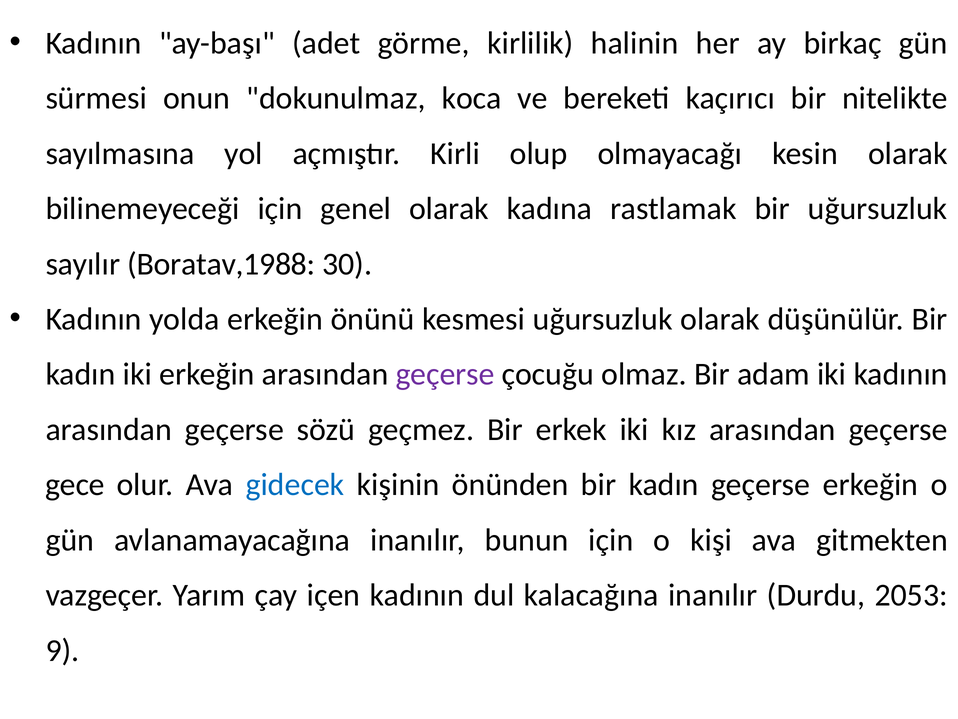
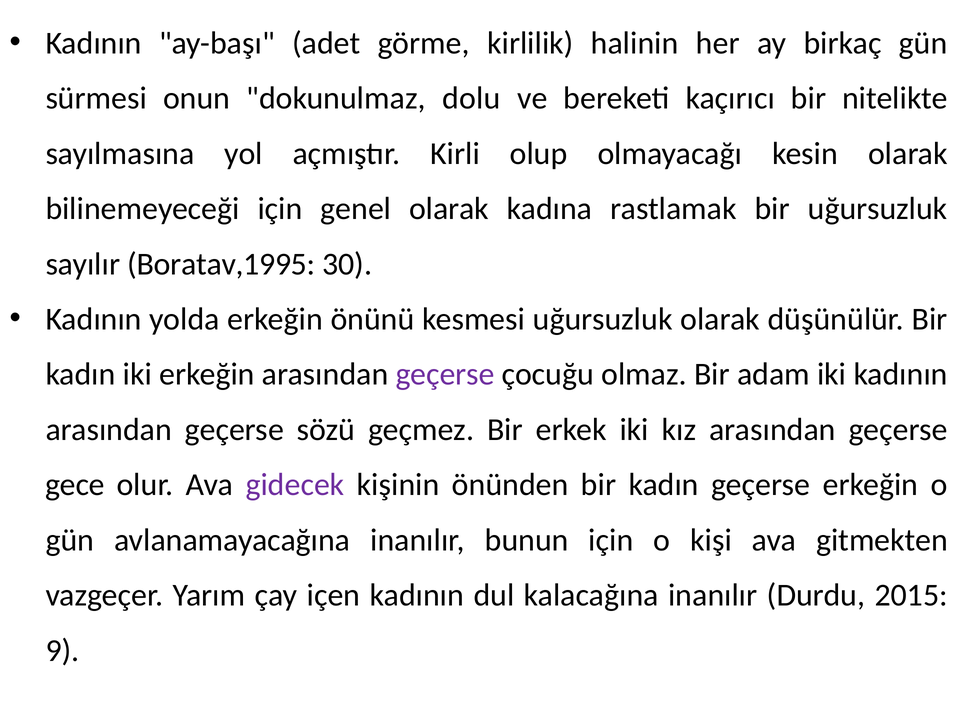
koca: koca -> dolu
Boratav,1988: Boratav,1988 -> Boratav,1995
gidecek colour: blue -> purple
2053: 2053 -> 2015
